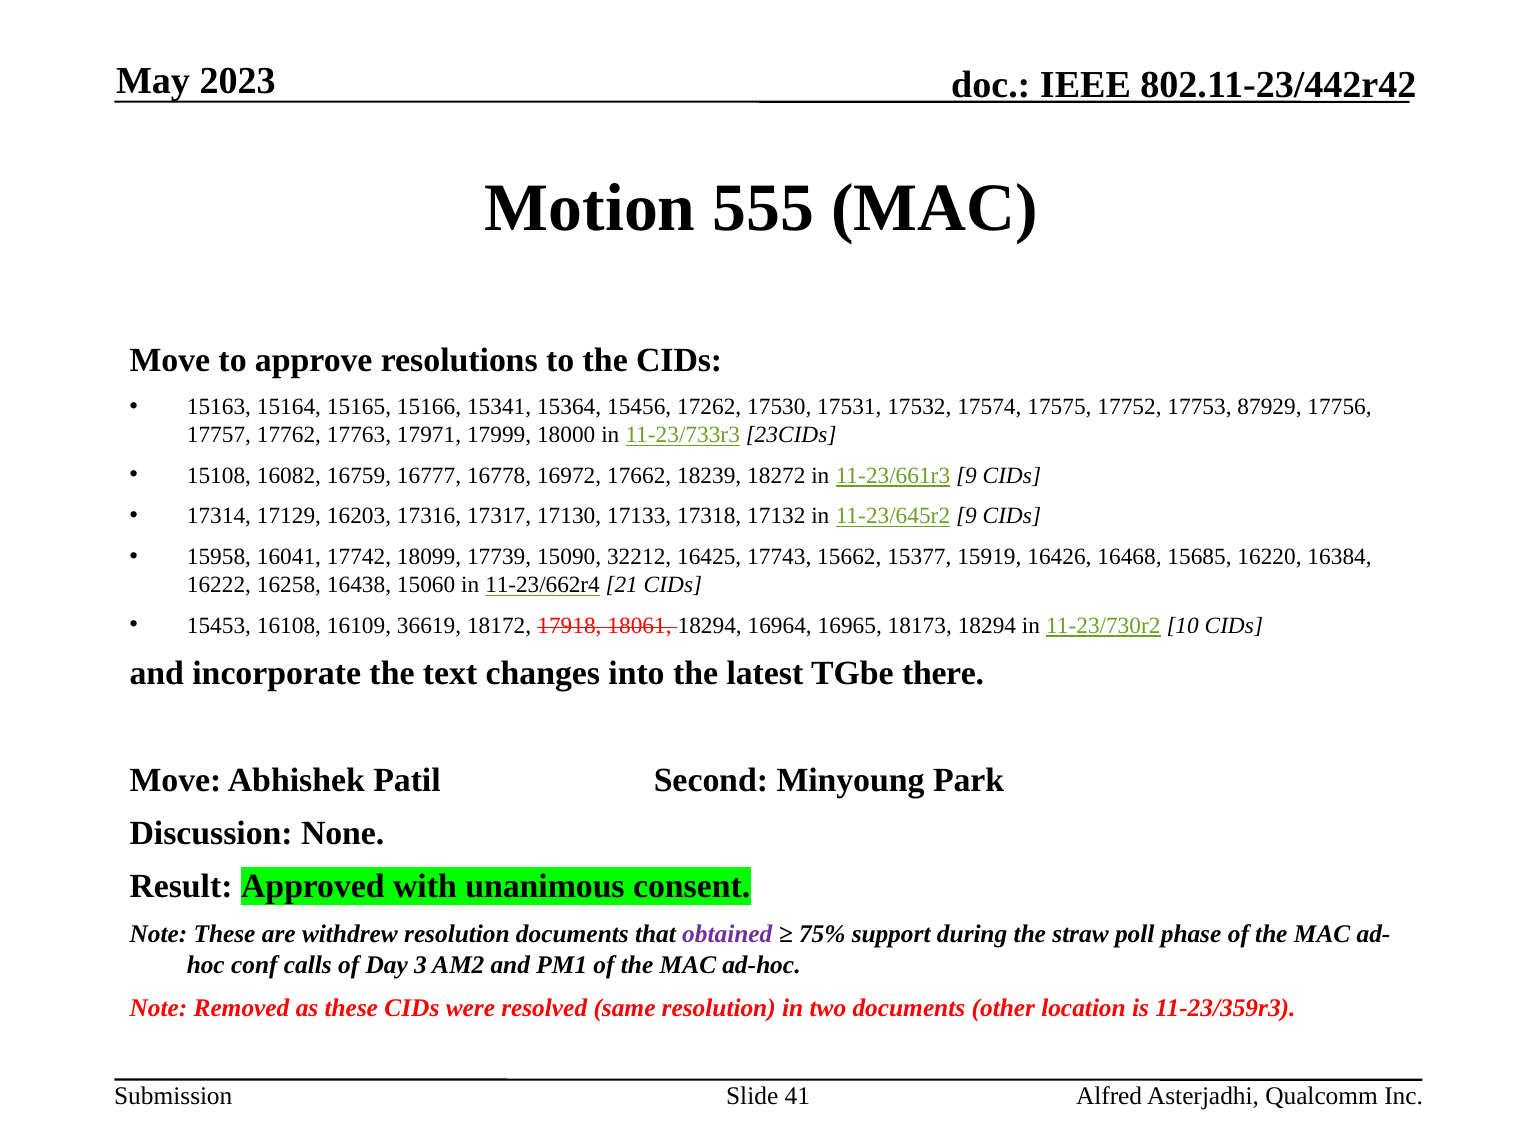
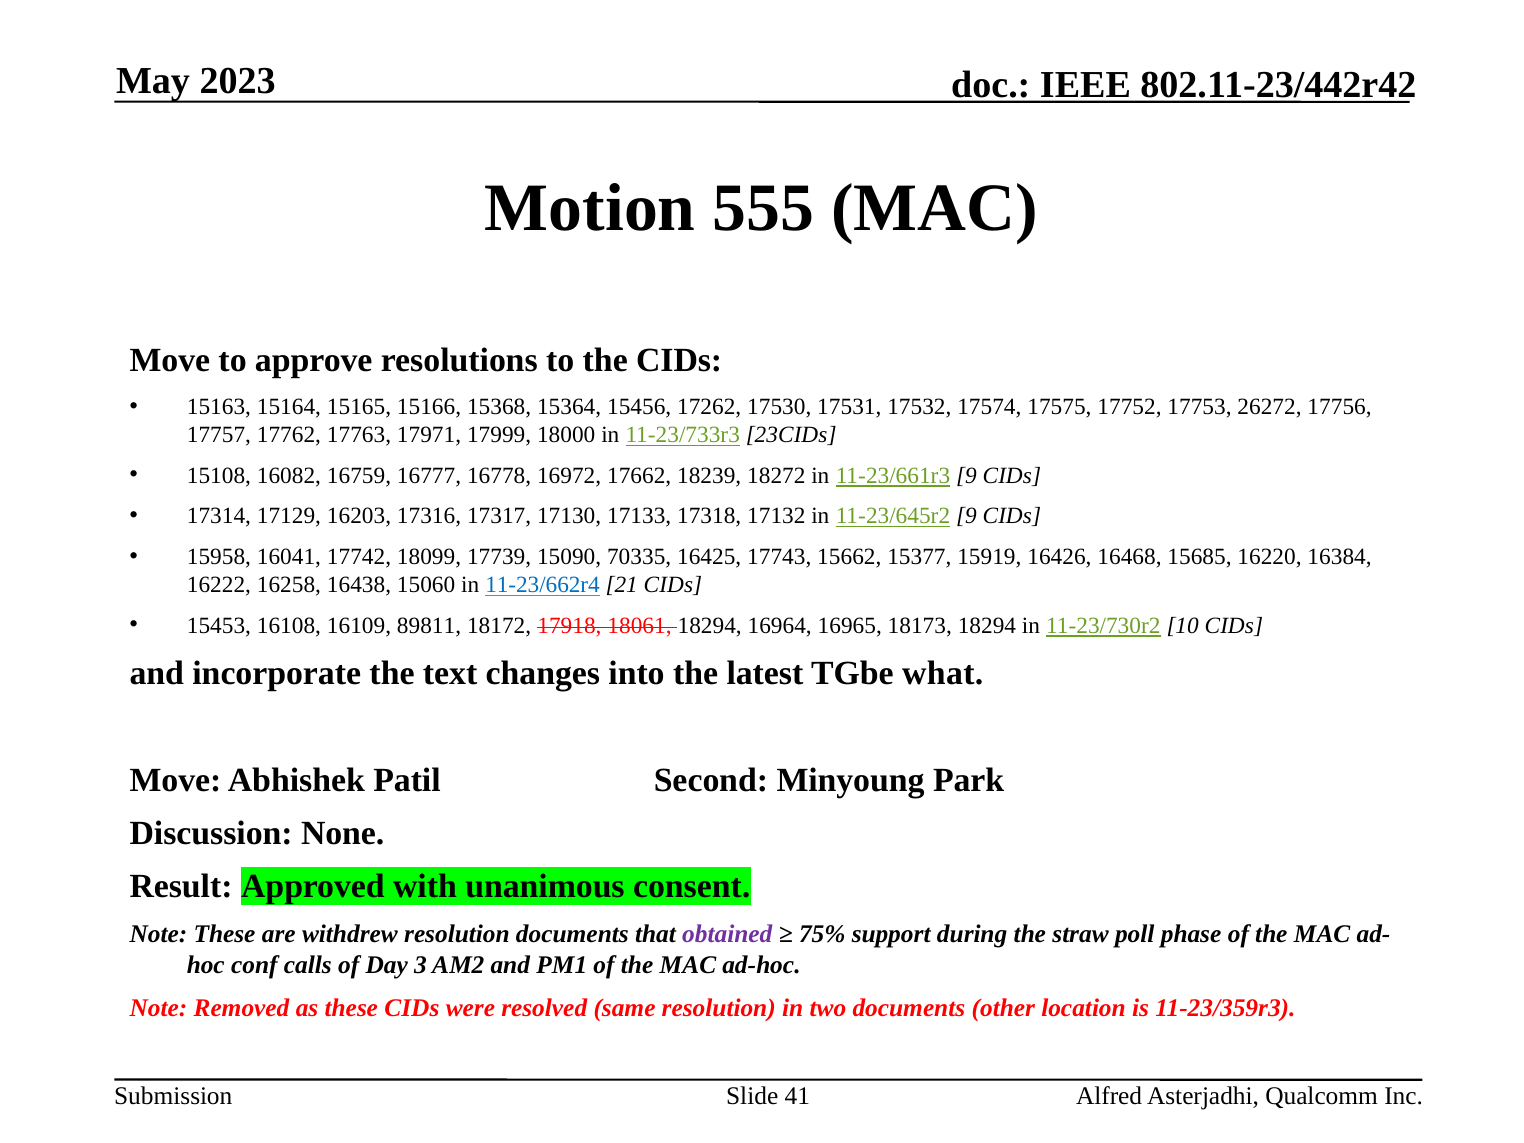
15341: 15341 -> 15368
87929: 87929 -> 26272
32212: 32212 -> 70335
11-23/662r4 colour: black -> blue
36619: 36619 -> 89811
there: there -> what
